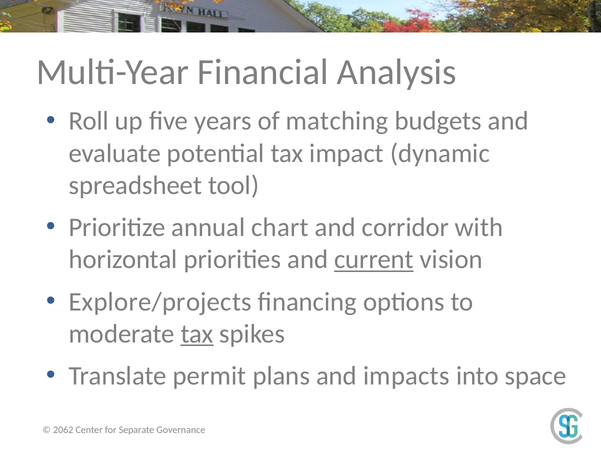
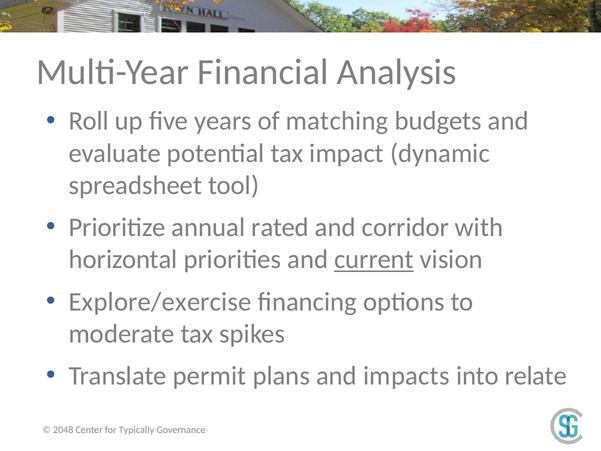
chart: chart -> rated
Explore/projects: Explore/projects -> Explore/exercise
tax at (197, 334) underline: present -> none
space: space -> relate
2062: 2062 -> 2048
Separate: Separate -> Typically
